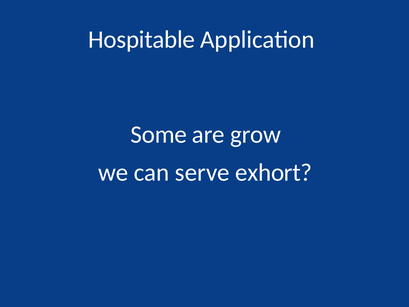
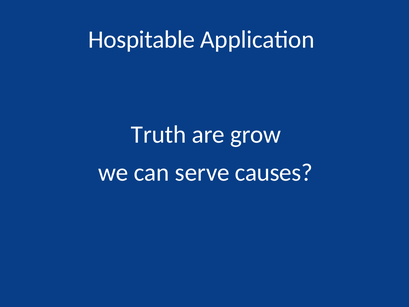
Some: Some -> Truth
exhort: exhort -> causes
